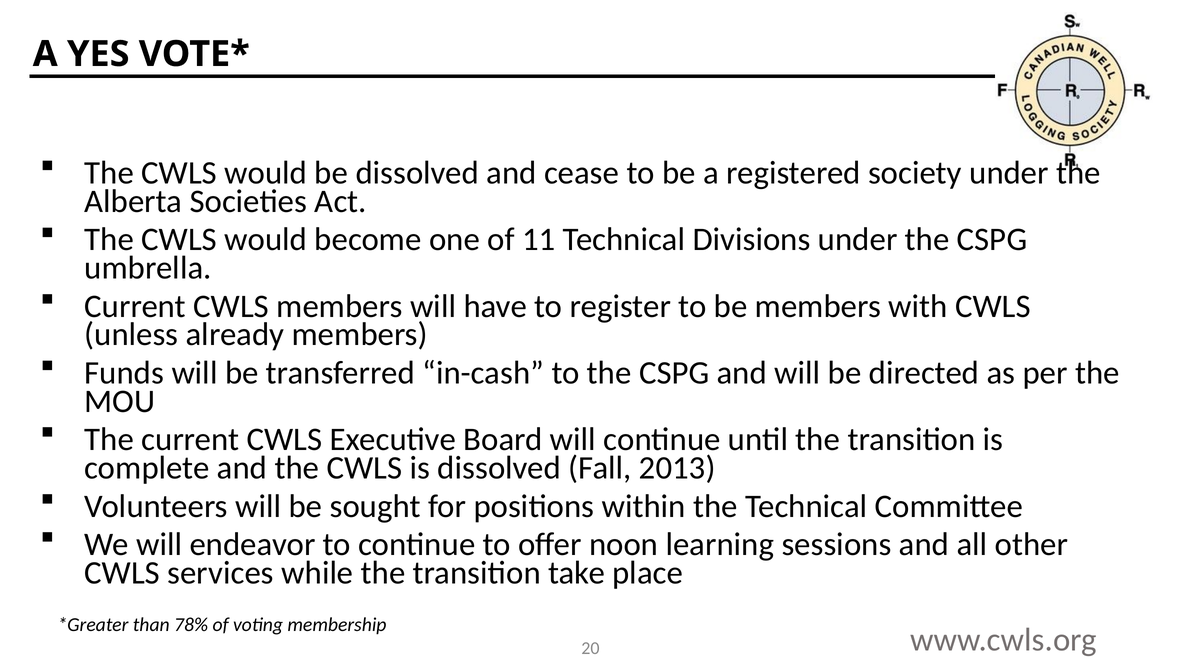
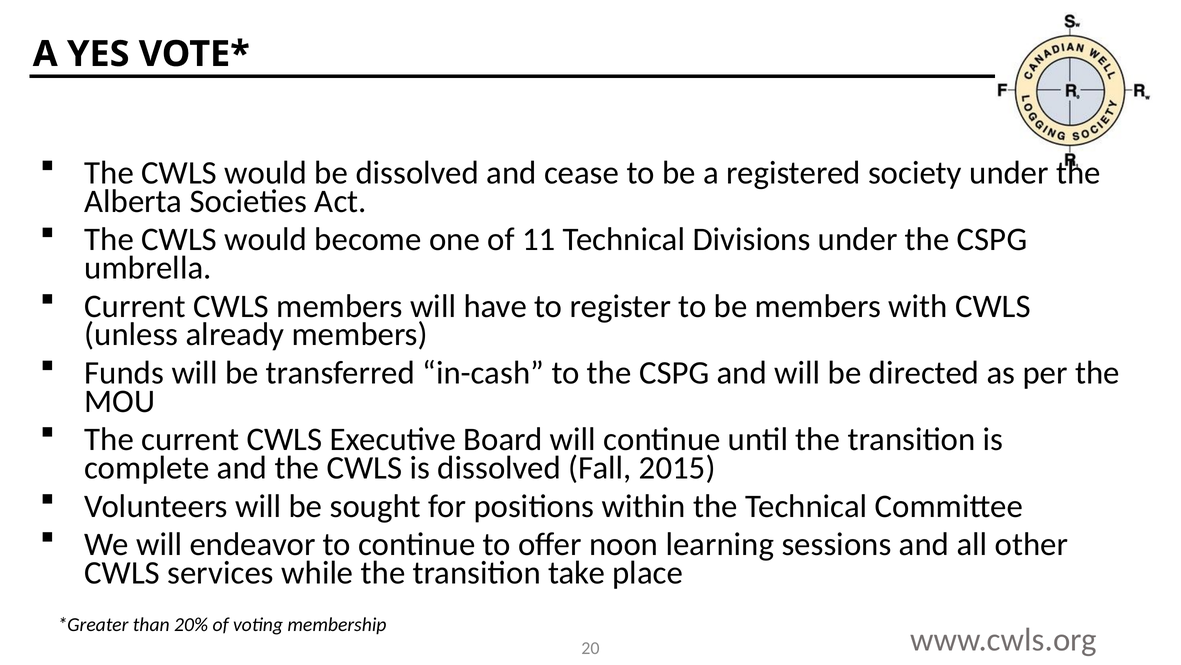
2013: 2013 -> 2015
78%: 78% -> 20%
